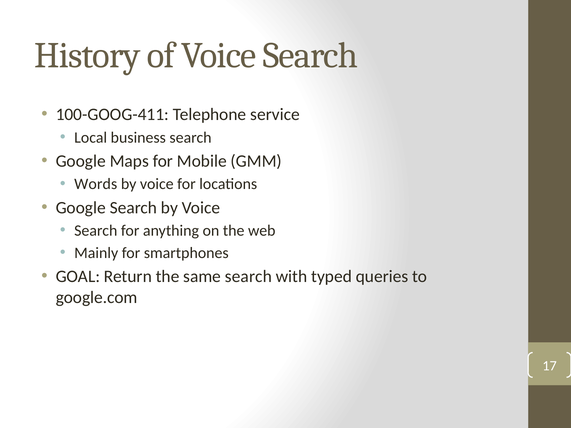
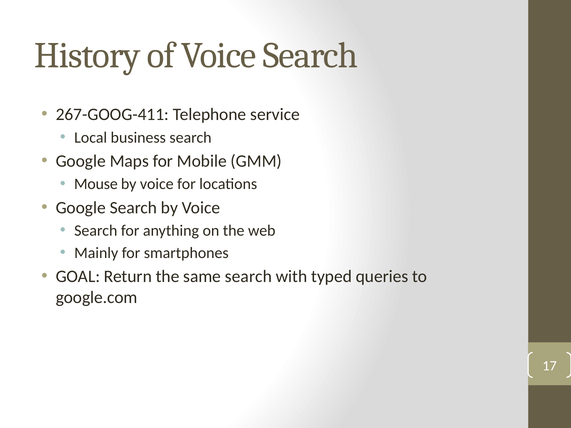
100-GOOG-411: 100-GOOG-411 -> 267-GOOG-411
Words: Words -> Mouse
